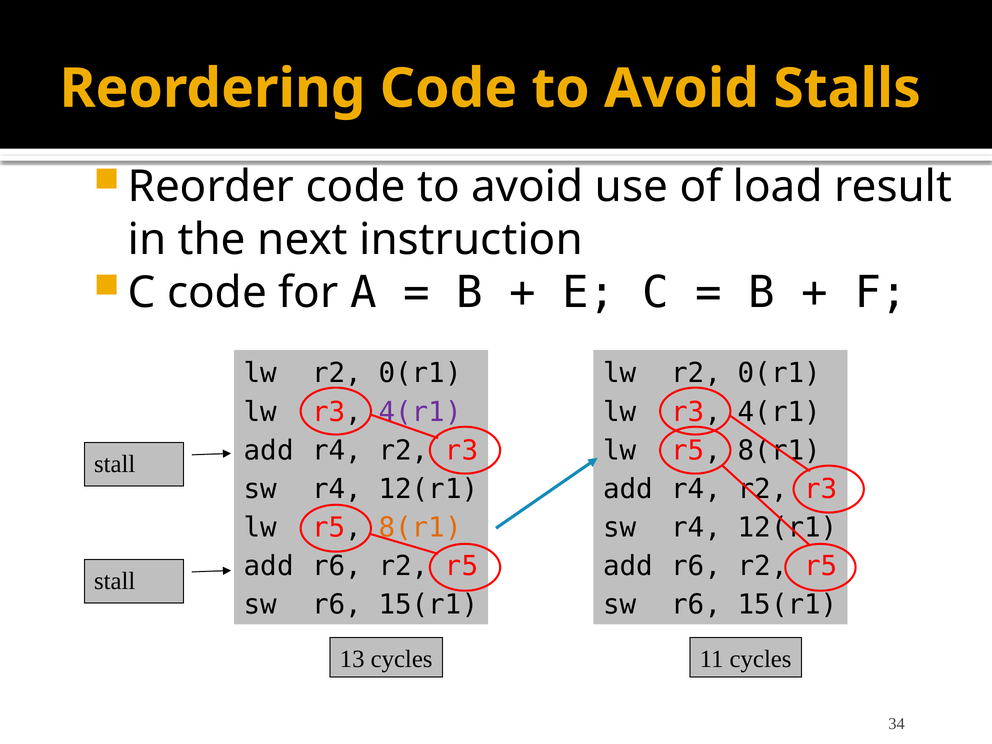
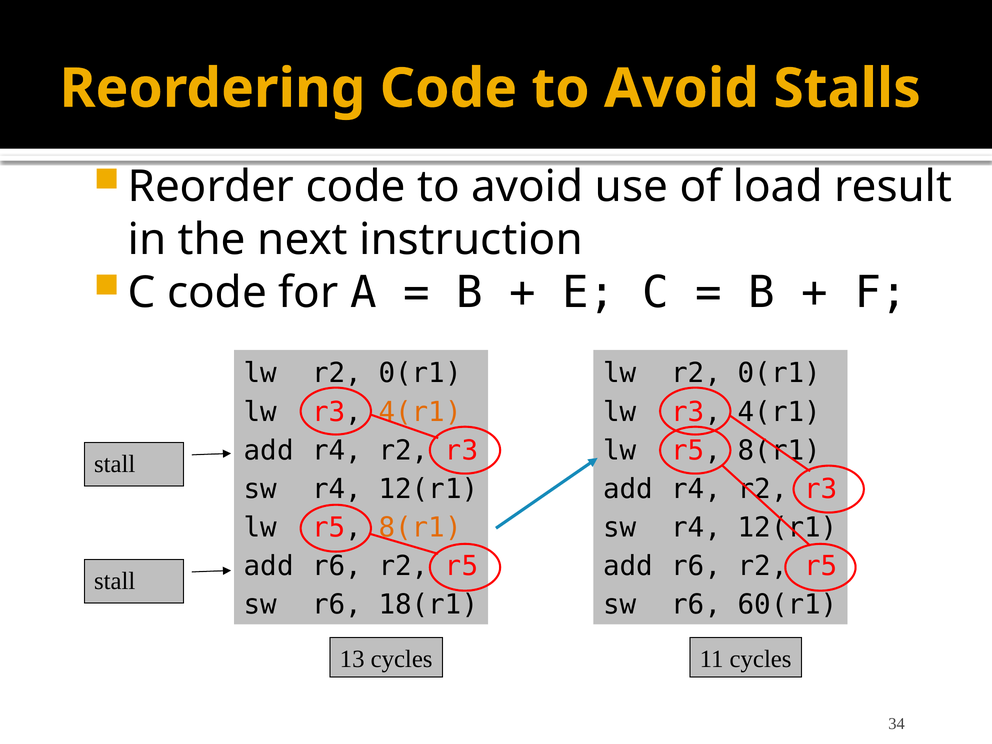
4(r1 at (420, 412) colour: purple -> orange
15(r1 at (428, 605): 15(r1 -> 18(r1
15(r1 at (788, 605): 15(r1 -> 60(r1
